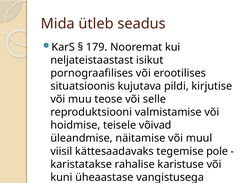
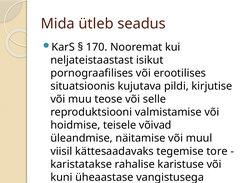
179: 179 -> 170
pole: pole -> tore
